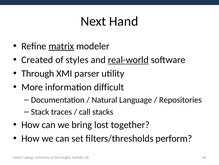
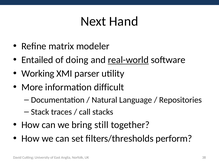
matrix underline: present -> none
Created: Created -> Entailed
styles: styles -> doing
Through: Through -> Working
lost: lost -> still
